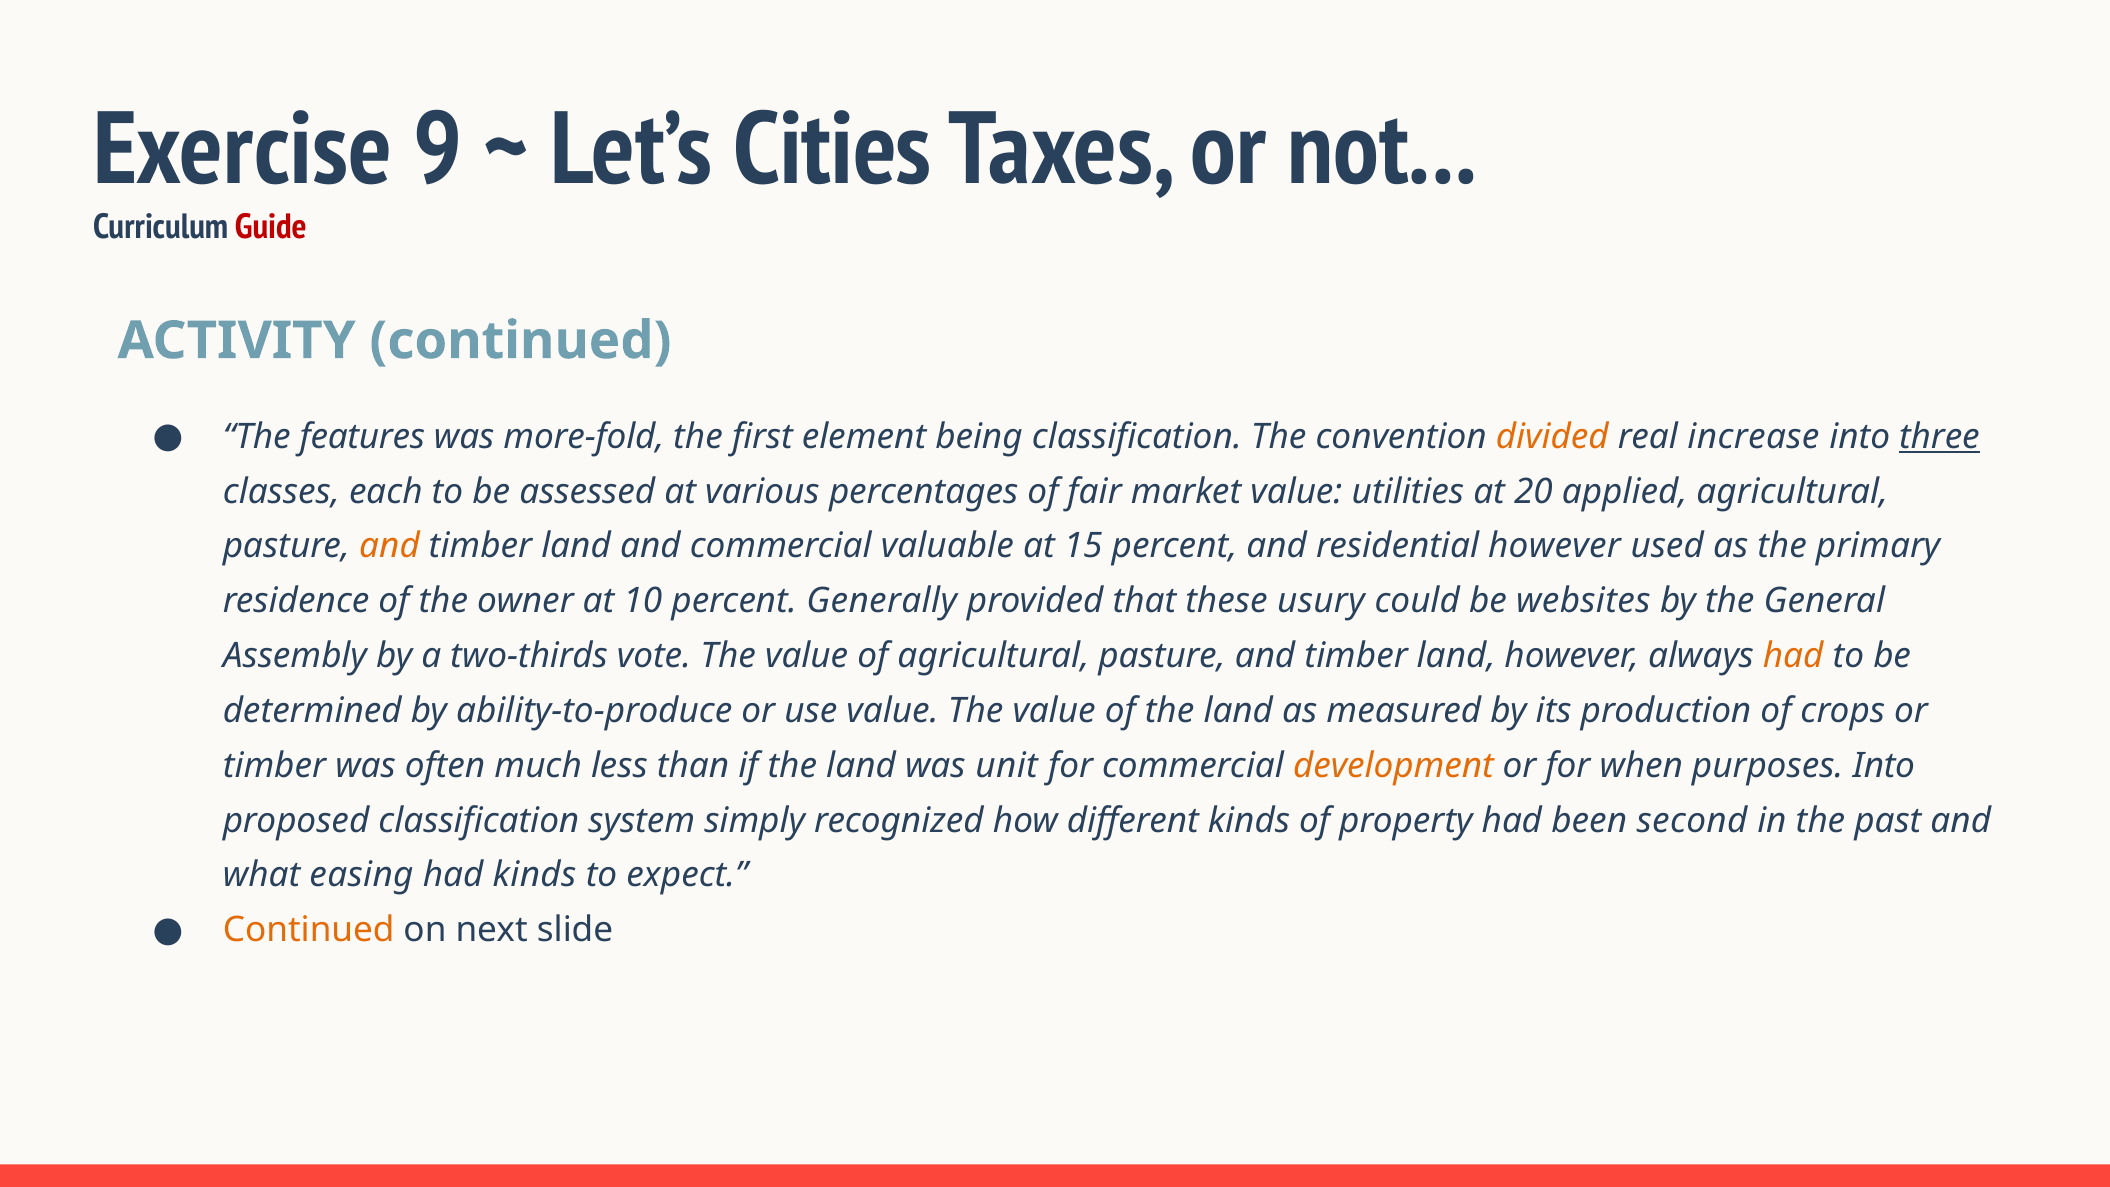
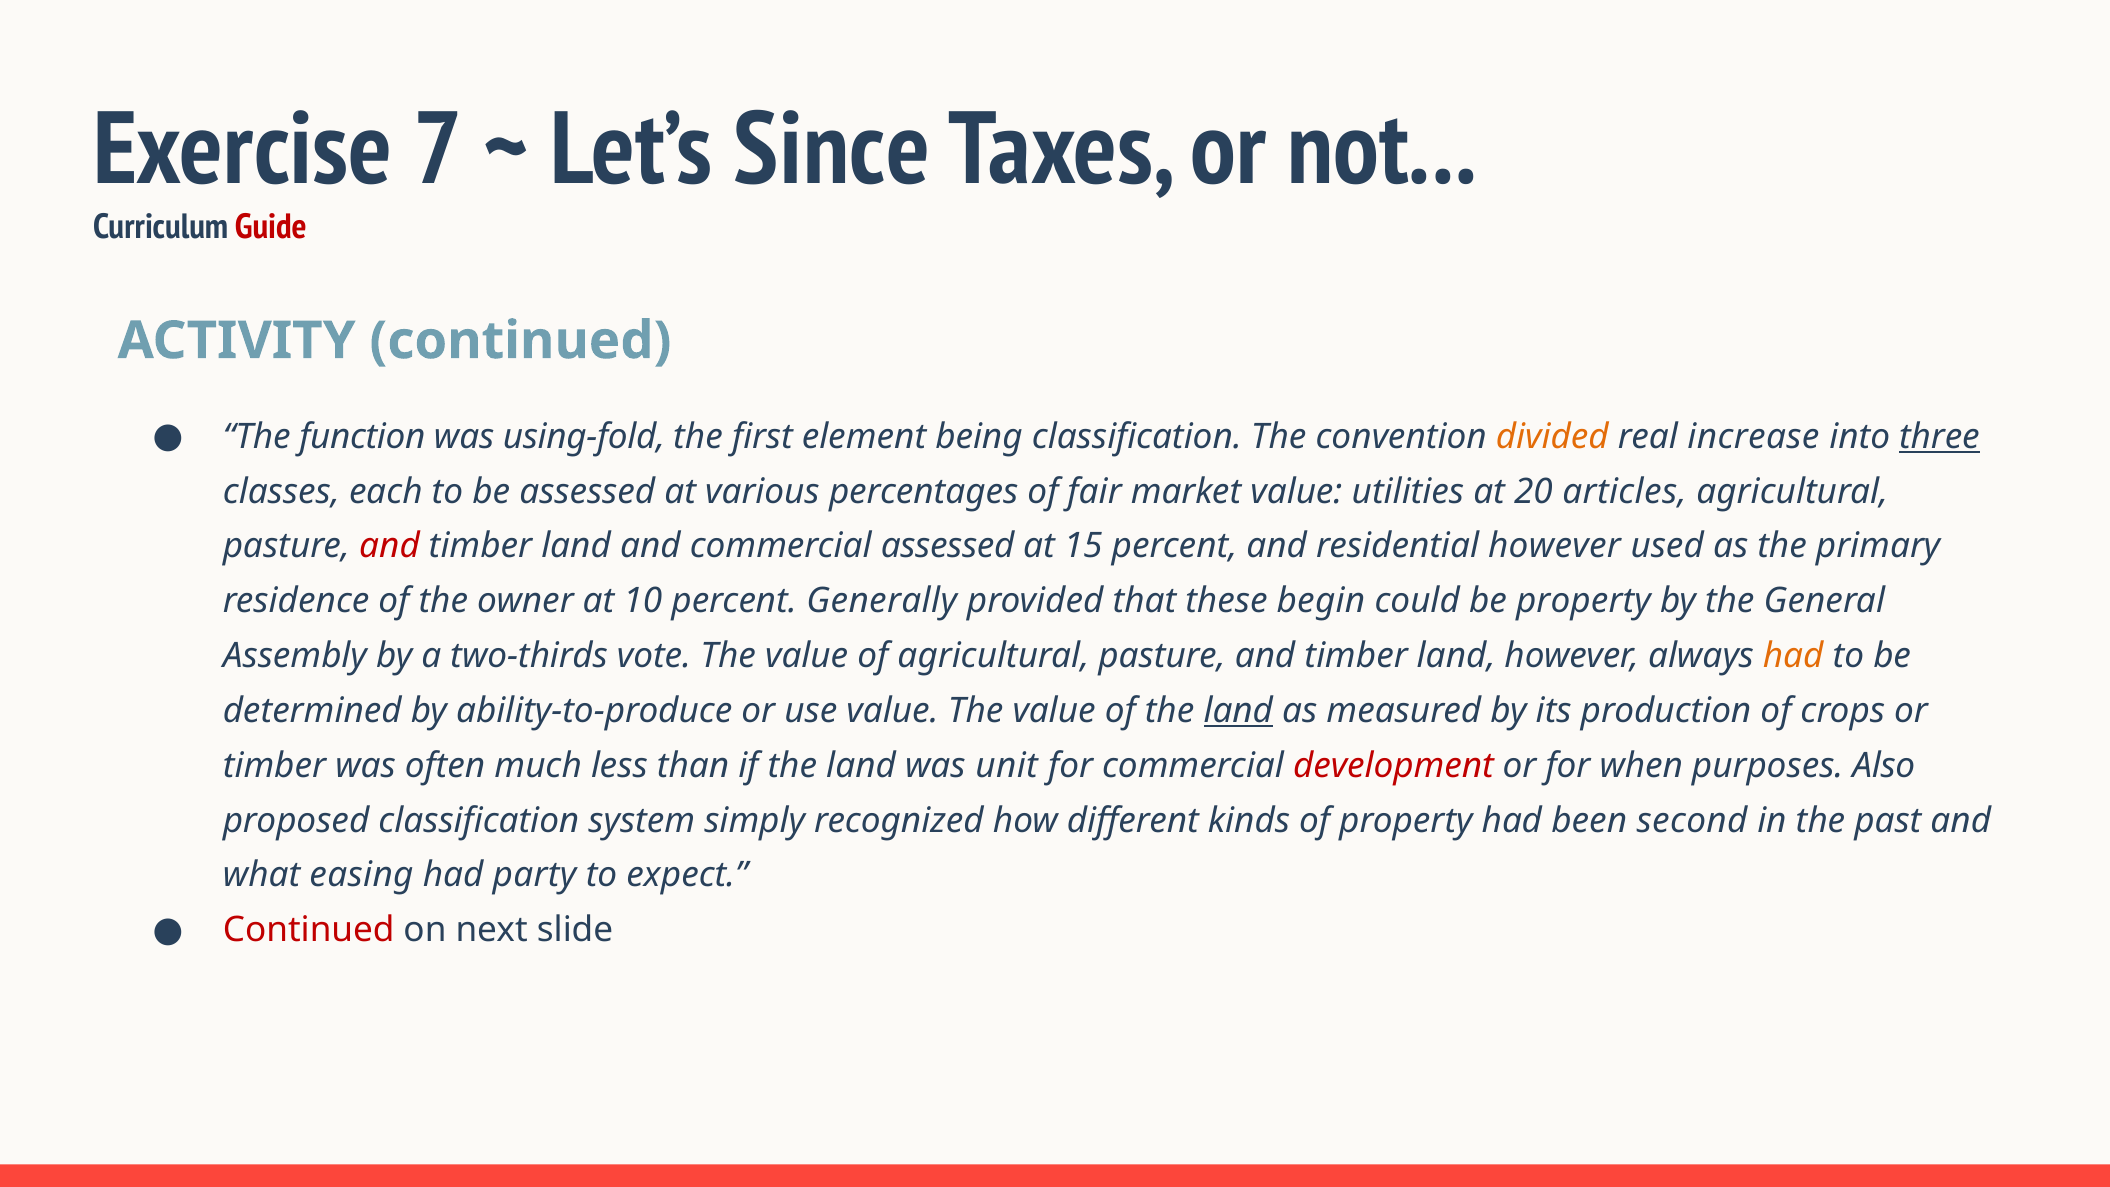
9: 9 -> 7
Cities: Cities -> Since
features: features -> function
more-fold: more-fold -> using-fold
applied: applied -> articles
and at (390, 546) colour: orange -> red
commercial valuable: valuable -> assessed
usury: usury -> begin
be websites: websites -> property
land at (1238, 711) underline: none -> present
development colour: orange -> red
purposes Into: Into -> Also
had kinds: kinds -> party
Continued at (309, 930) colour: orange -> red
